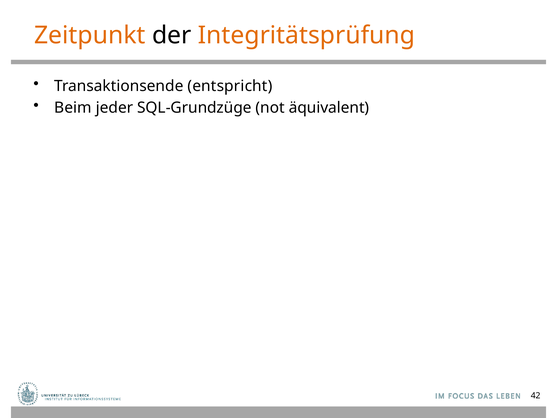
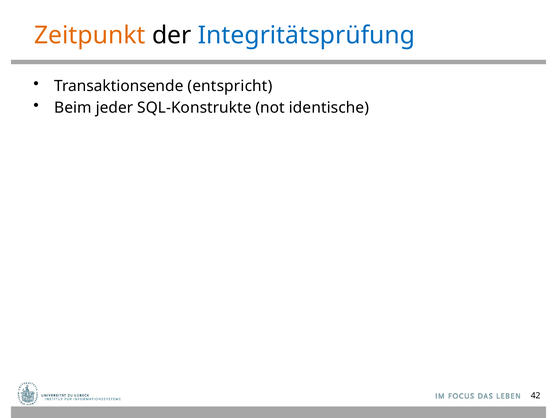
Integritätsprüfung colour: orange -> blue
SQL-Grundzüge: SQL-Grundzüge -> SQL-Konstrukte
äquivalent: äquivalent -> identische
